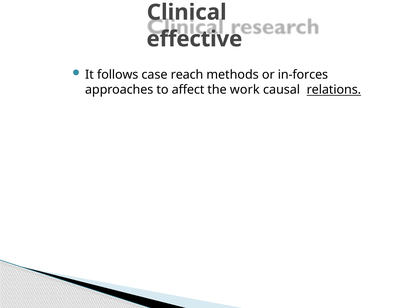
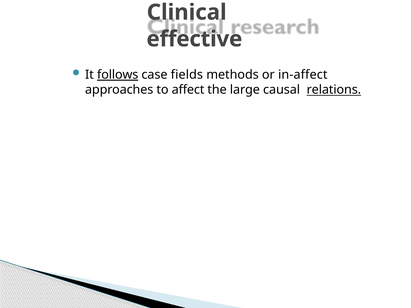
follows underline: none -> present
reach: reach -> fields
in-forces: in-forces -> in-affect
work: work -> large
